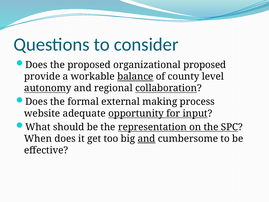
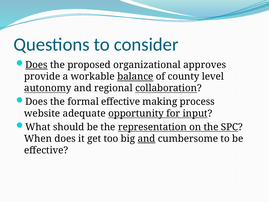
Does at (36, 65) underline: none -> present
organizational proposed: proposed -> approves
formal external: external -> effective
